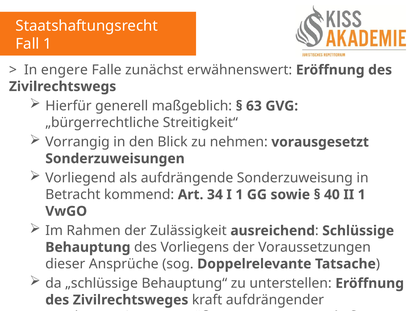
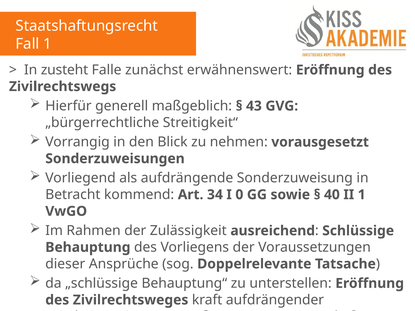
engere: engere -> zusteht
63: 63 -> 43
I 1: 1 -> 0
